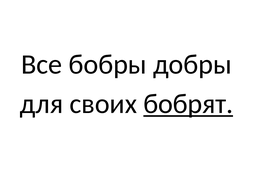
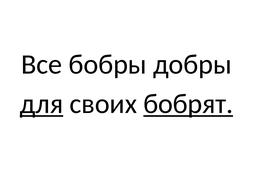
для underline: none -> present
